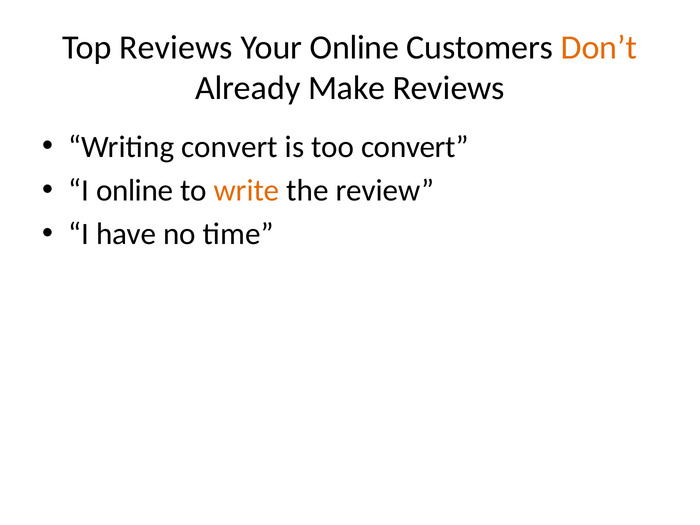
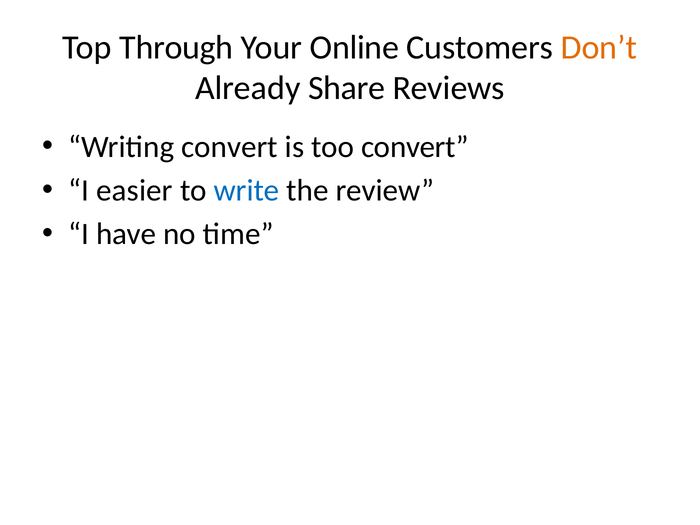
Top Reviews: Reviews -> Through
Make: Make -> Share
I online: online -> easier
write colour: orange -> blue
